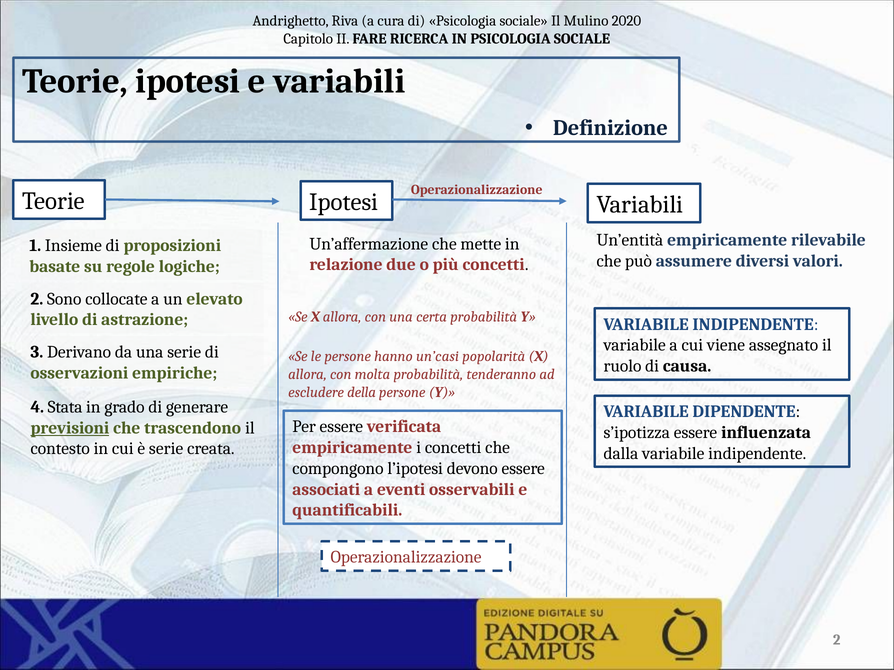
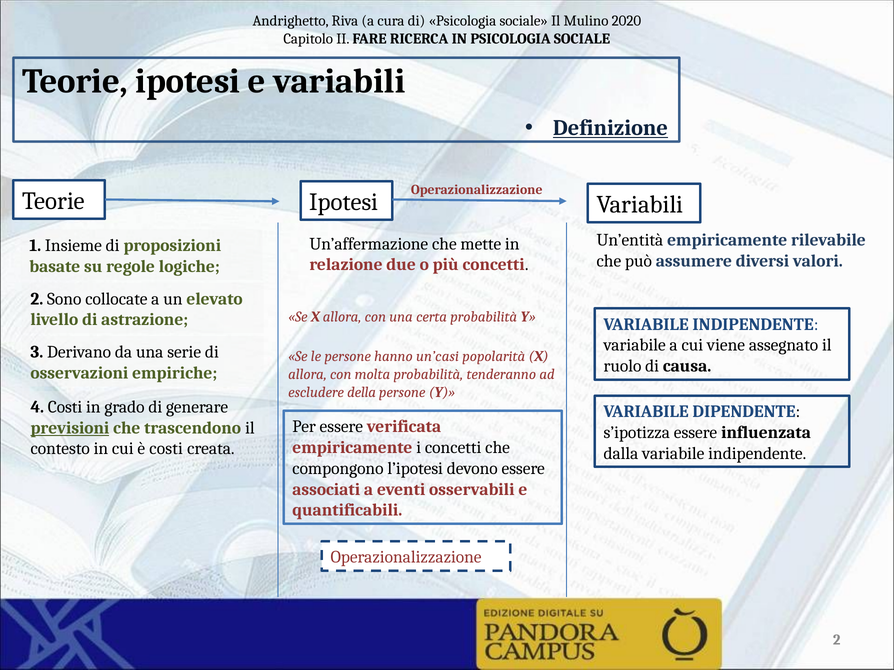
Definizione underline: none -> present
4 Stata: Stata -> Costi
è serie: serie -> costi
